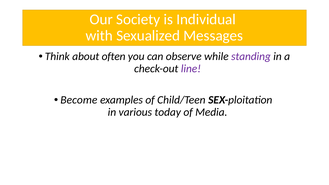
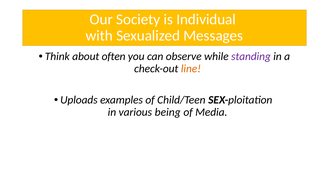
line colour: purple -> orange
Become: Become -> Uploads
today: today -> being
